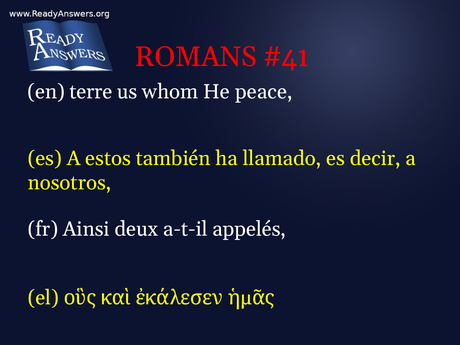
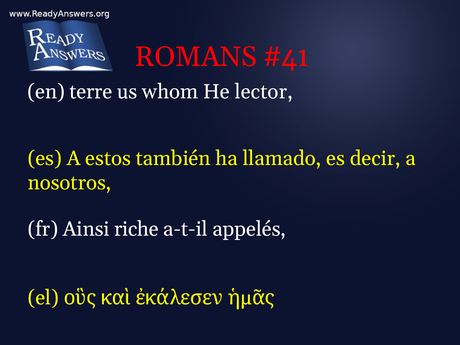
peace: peace -> lector
deux: deux -> riche
